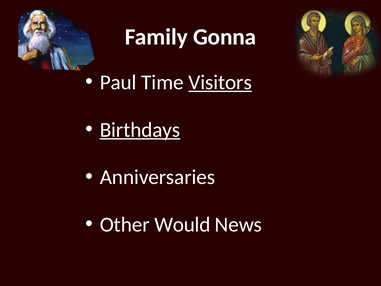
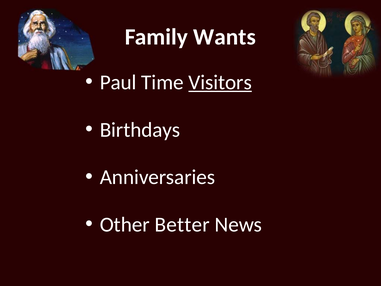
Gonna: Gonna -> Wants
Birthdays underline: present -> none
Would: Would -> Better
